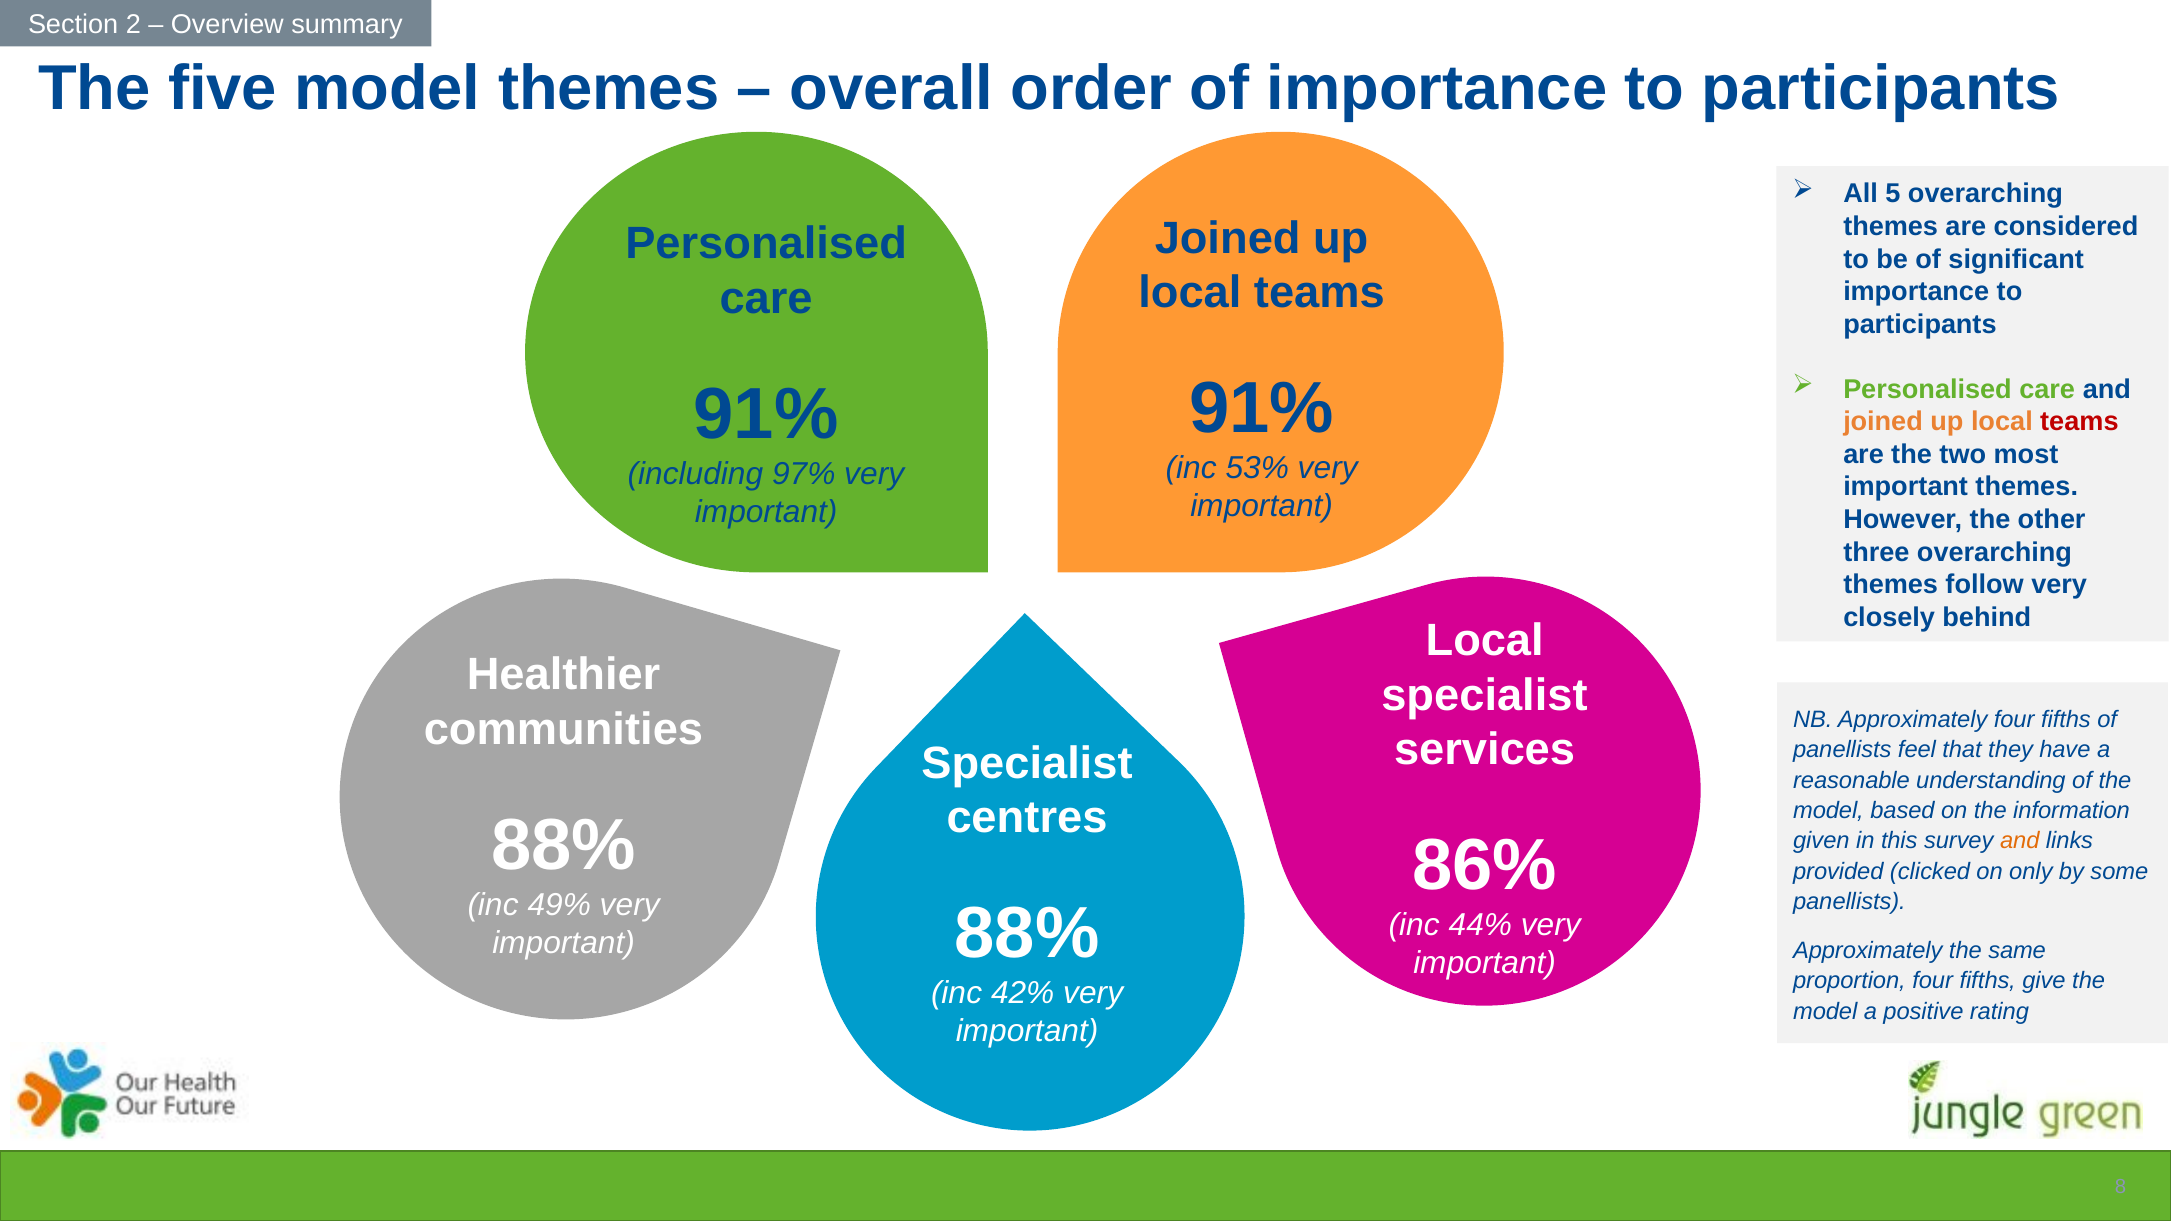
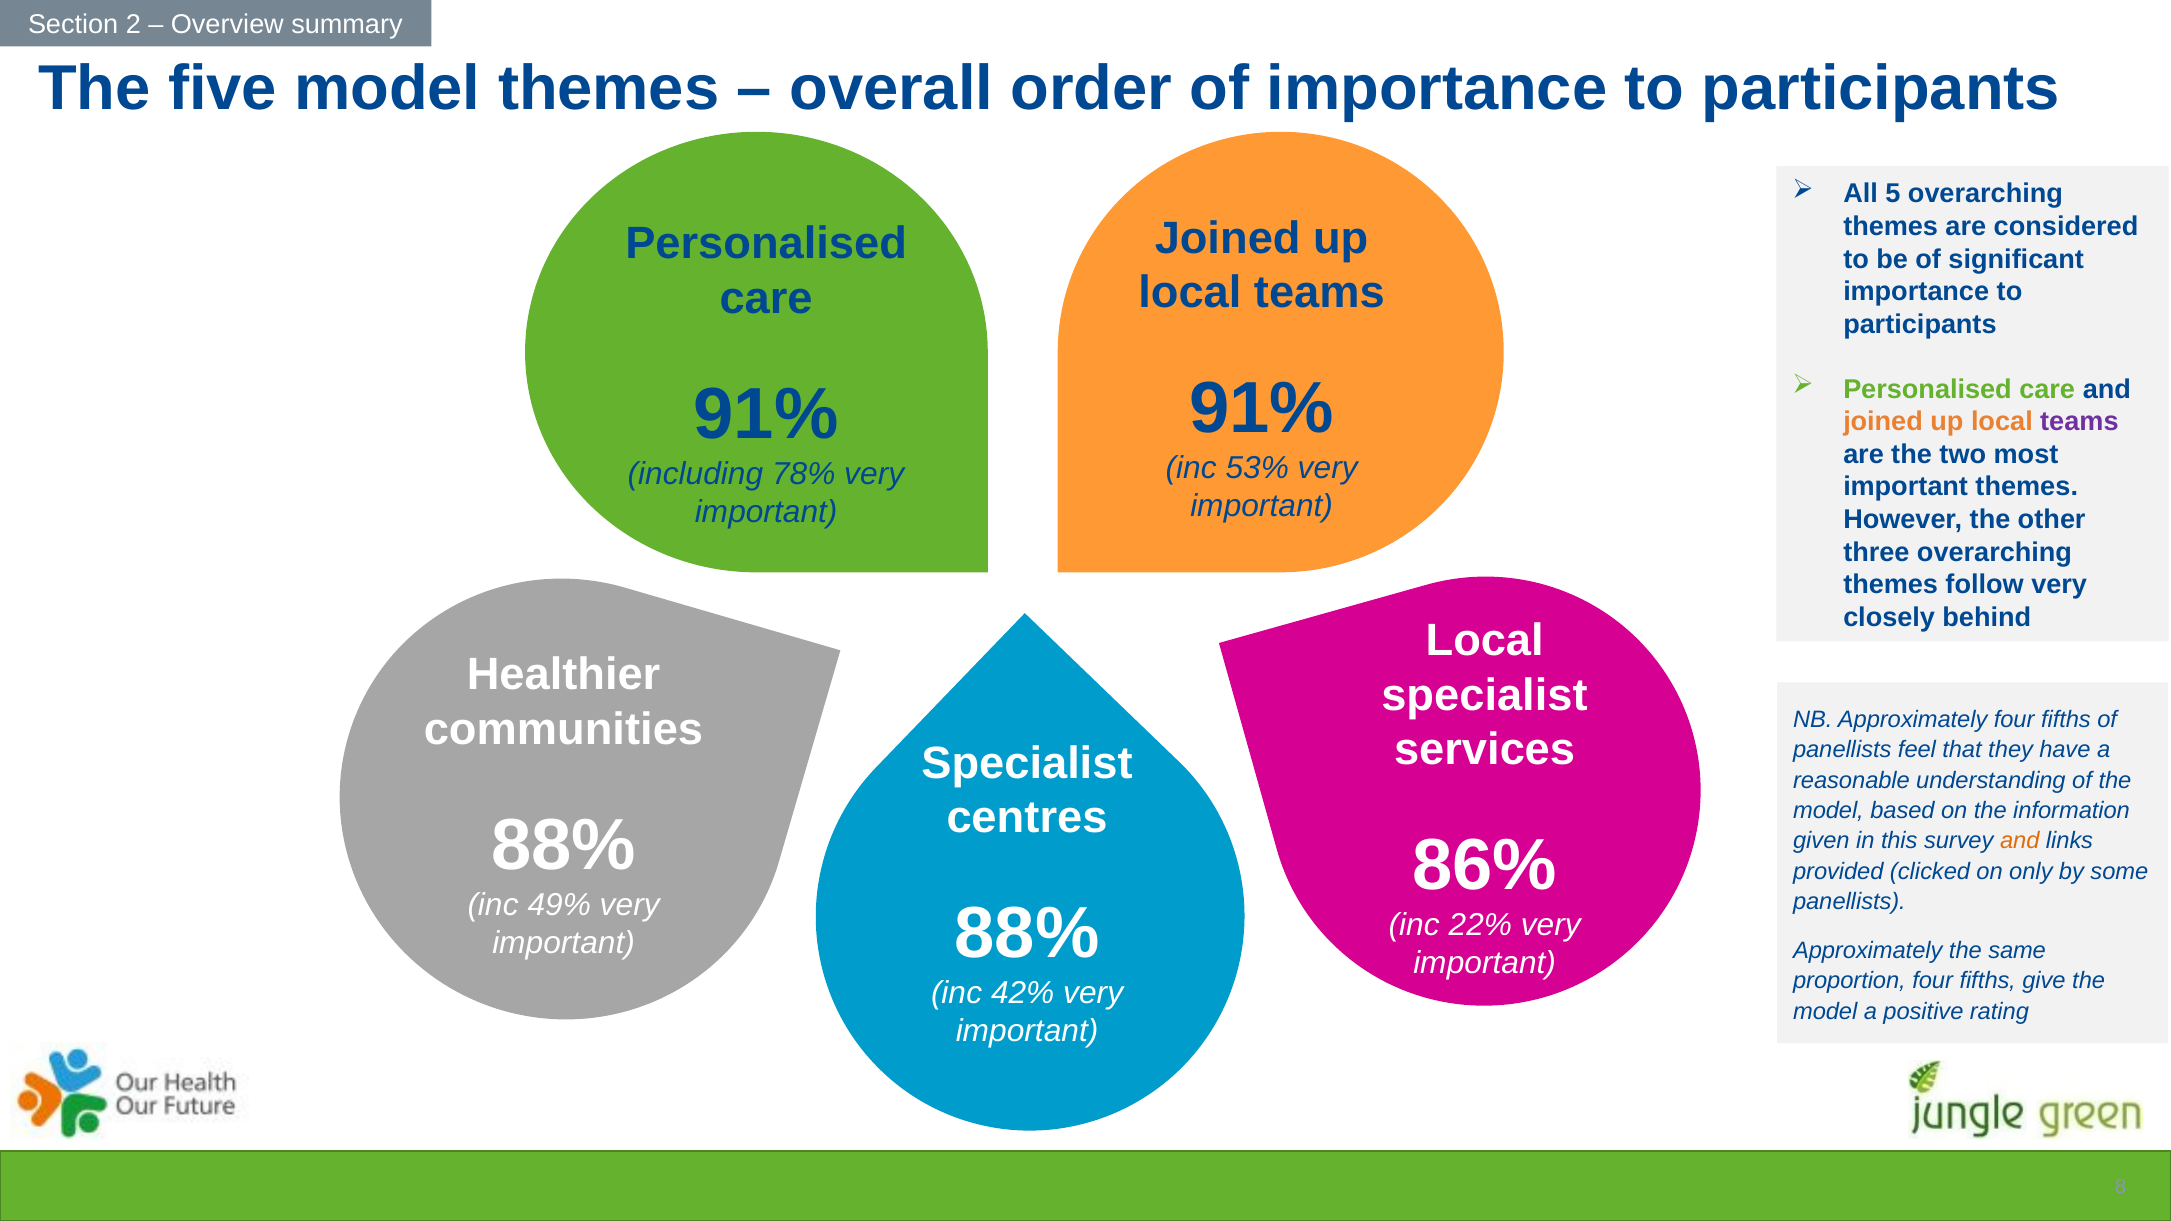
teams at (2079, 422) colour: red -> purple
97%: 97% -> 78%
44%: 44% -> 22%
